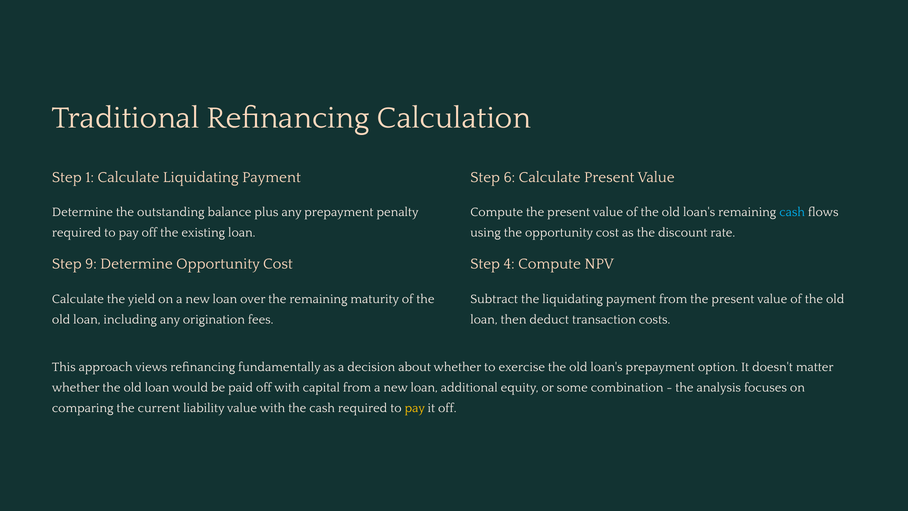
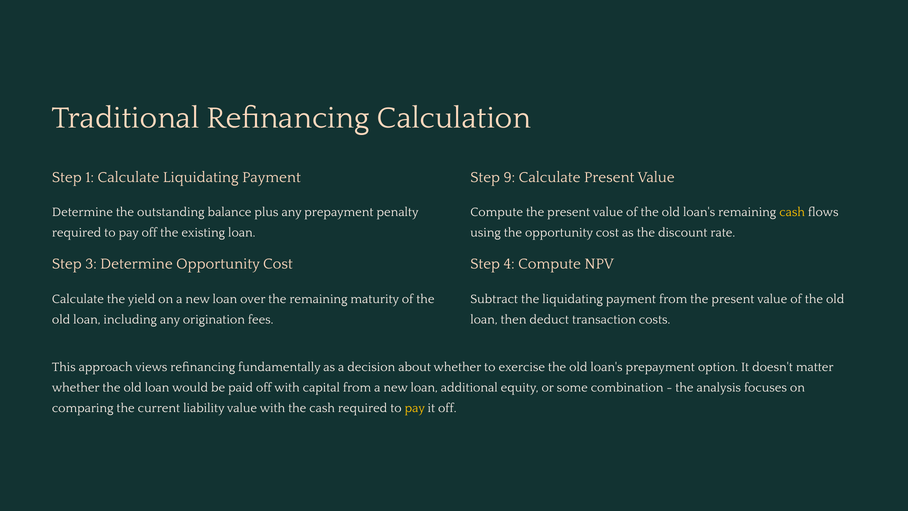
6: 6 -> 9
cash at (792, 212) colour: light blue -> yellow
9: 9 -> 3
